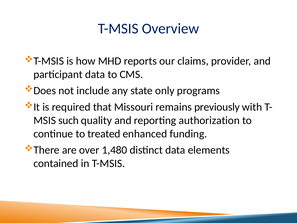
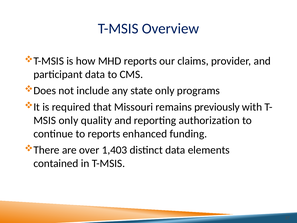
such at (69, 120): such -> only
to treated: treated -> reports
1,480: 1,480 -> 1,403
